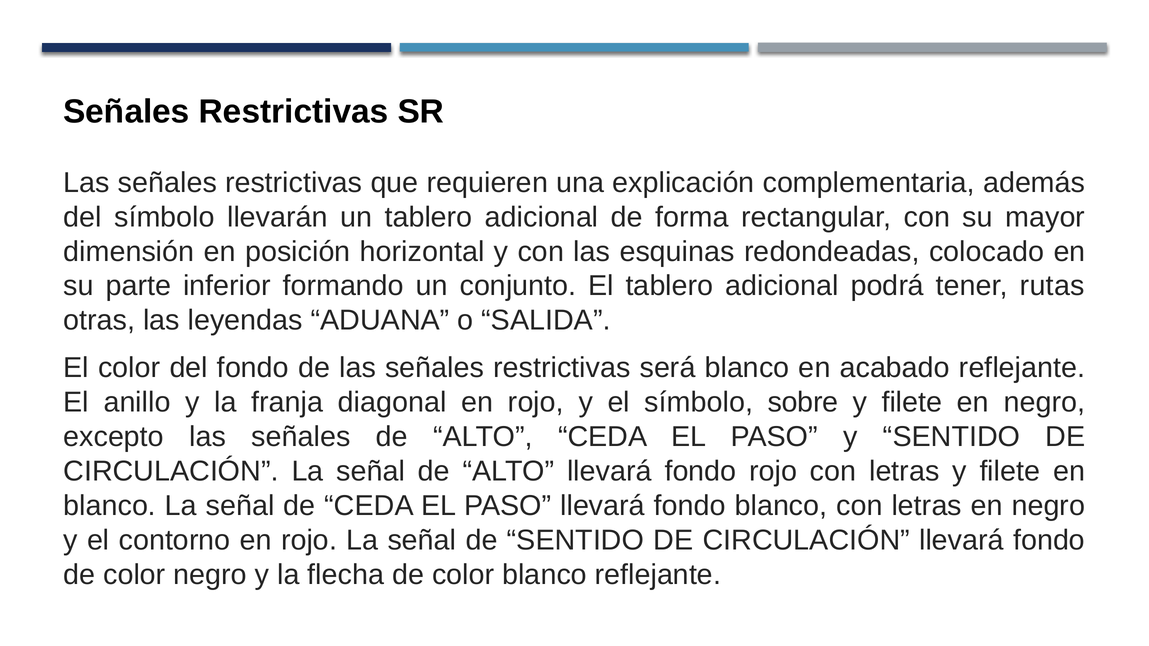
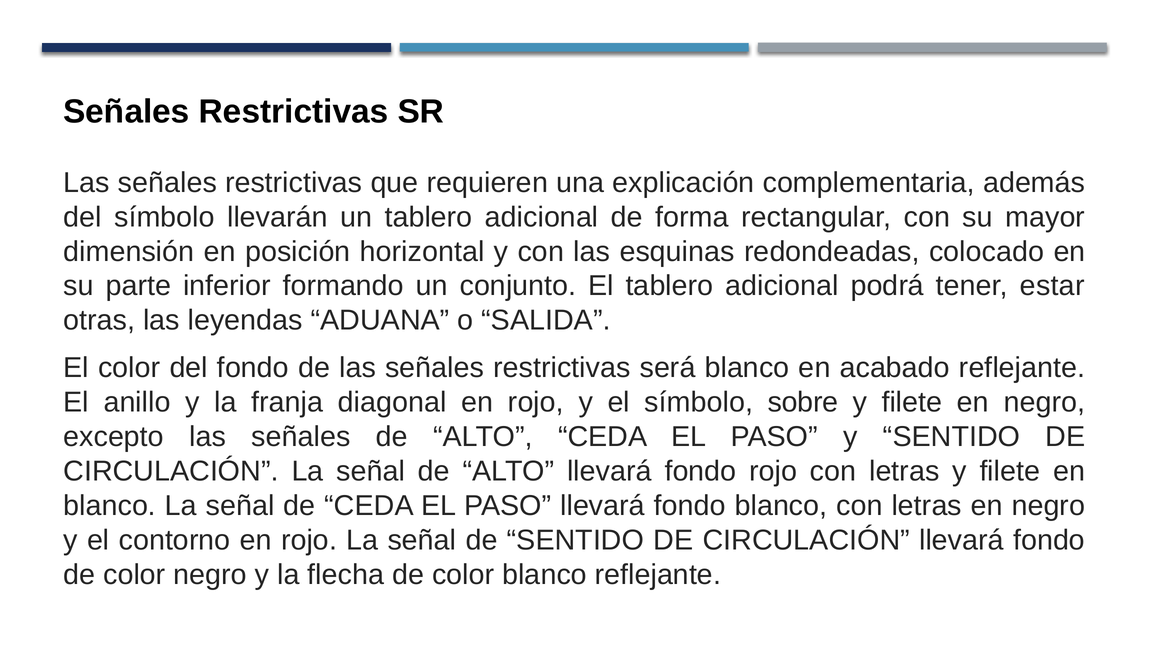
rutas: rutas -> estar
